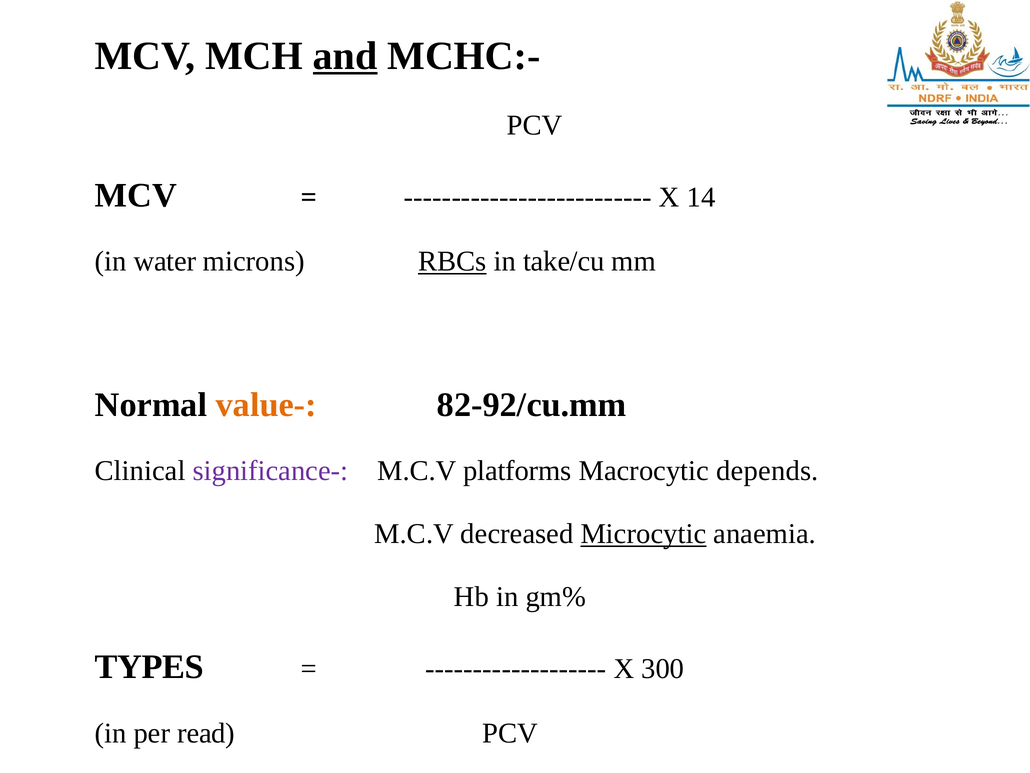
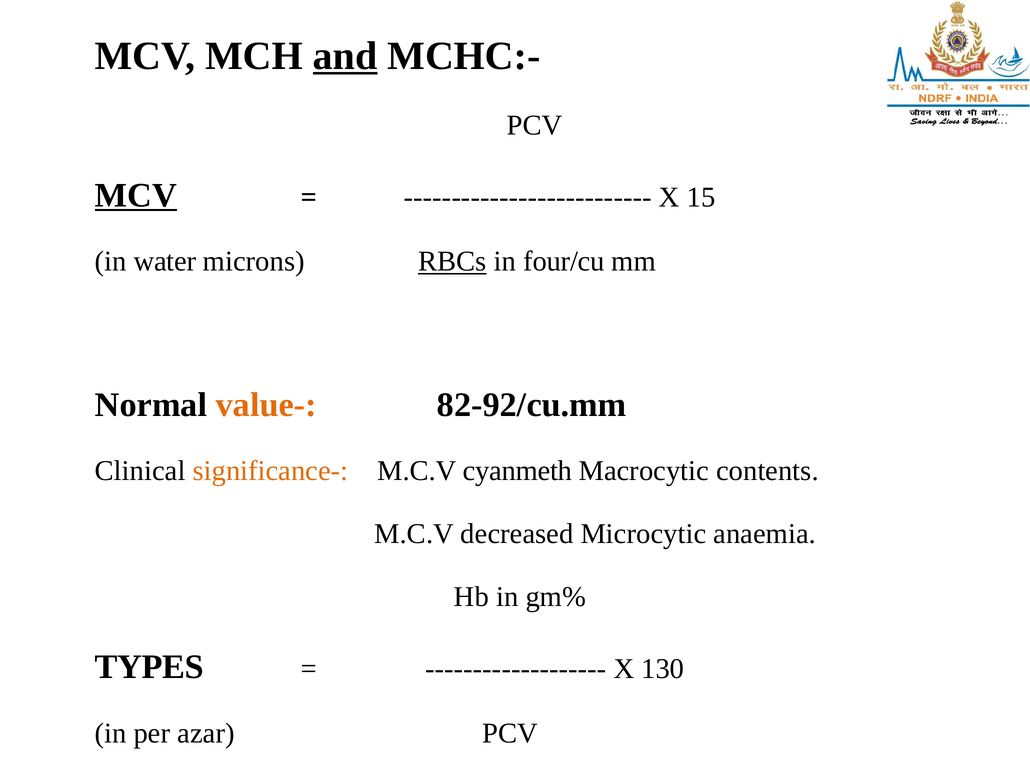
MCV at (136, 195) underline: none -> present
14: 14 -> 15
take/cu: take/cu -> four/cu
significance- colour: purple -> orange
platforms: platforms -> cyanmeth
depends: depends -> contents
Microcytic underline: present -> none
300: 300 -> 130
read: read -> azar
